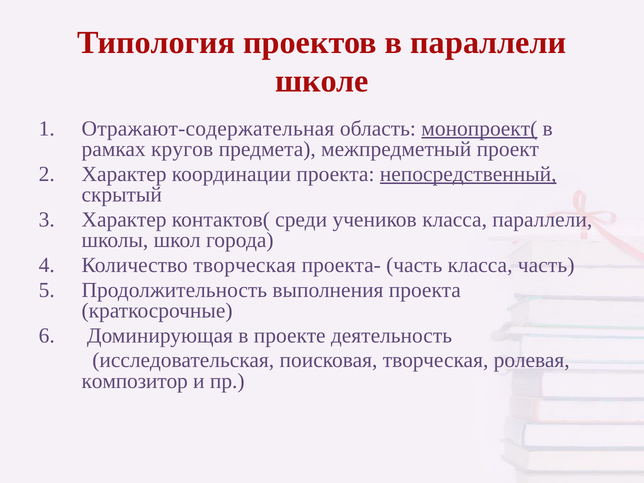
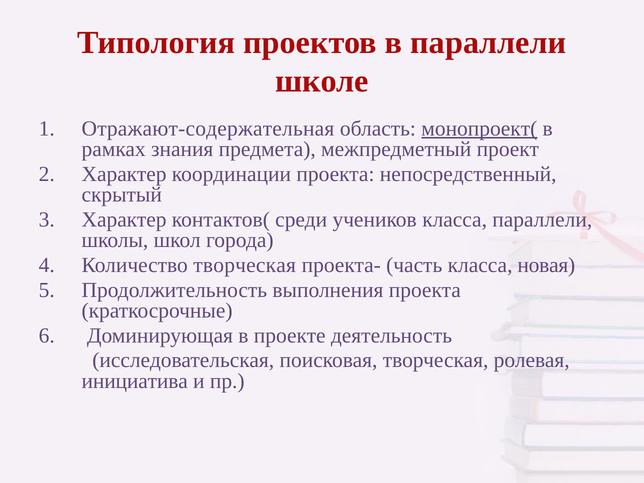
кругов: кругов -> знания
непосредственный underline: present -> none
класса часть: часть -> новая
композитор: композитор -> инициатива
